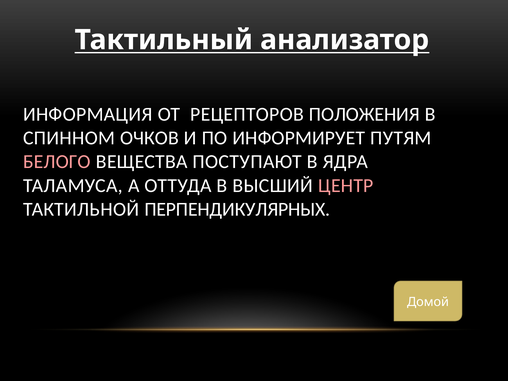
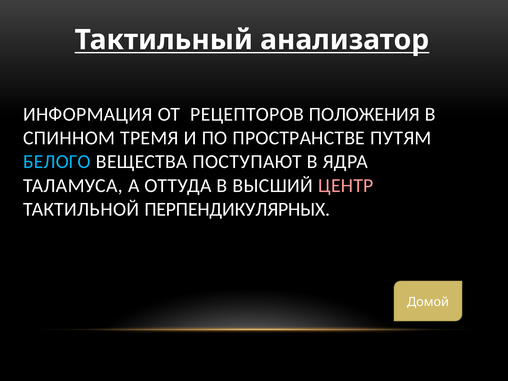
ОЧКОВ: ОЧКОВ -> ТРЕМЯ
ИНФОРМИРУЕТ: ИНФОРМИРУЕТ -> ПРОСТРАНСТВЕ
БЕЛОГО colour: pink -> light blue
